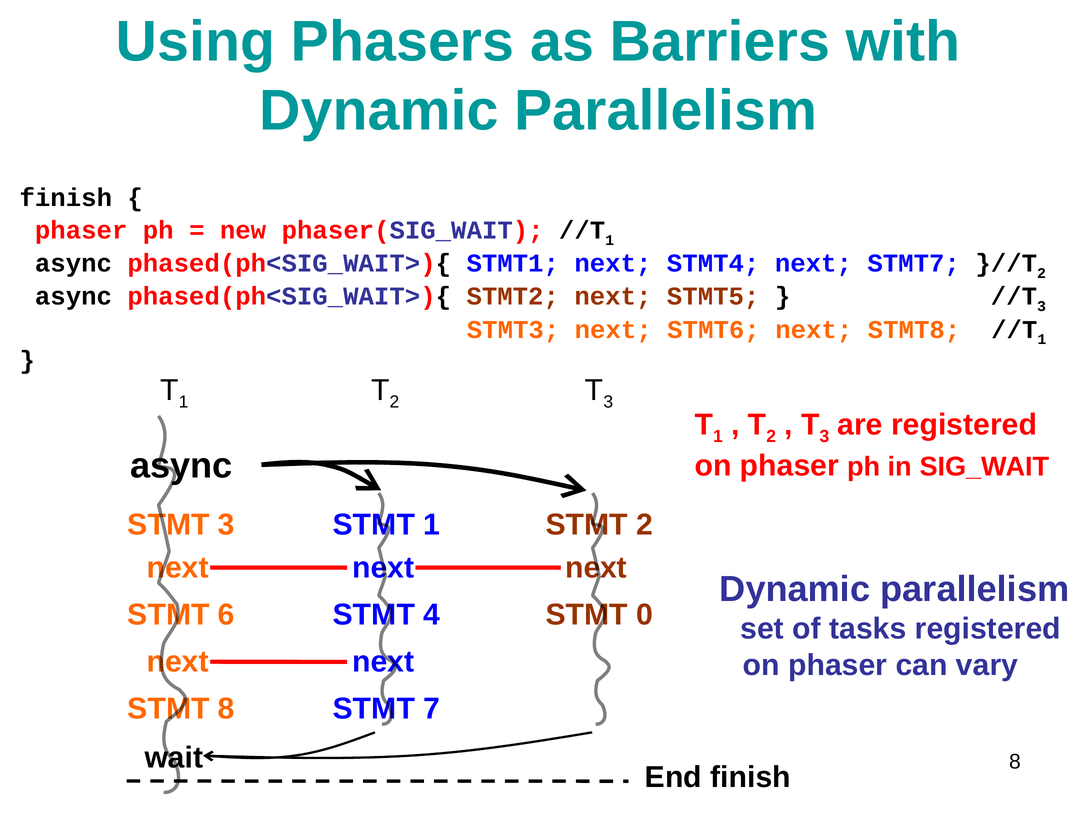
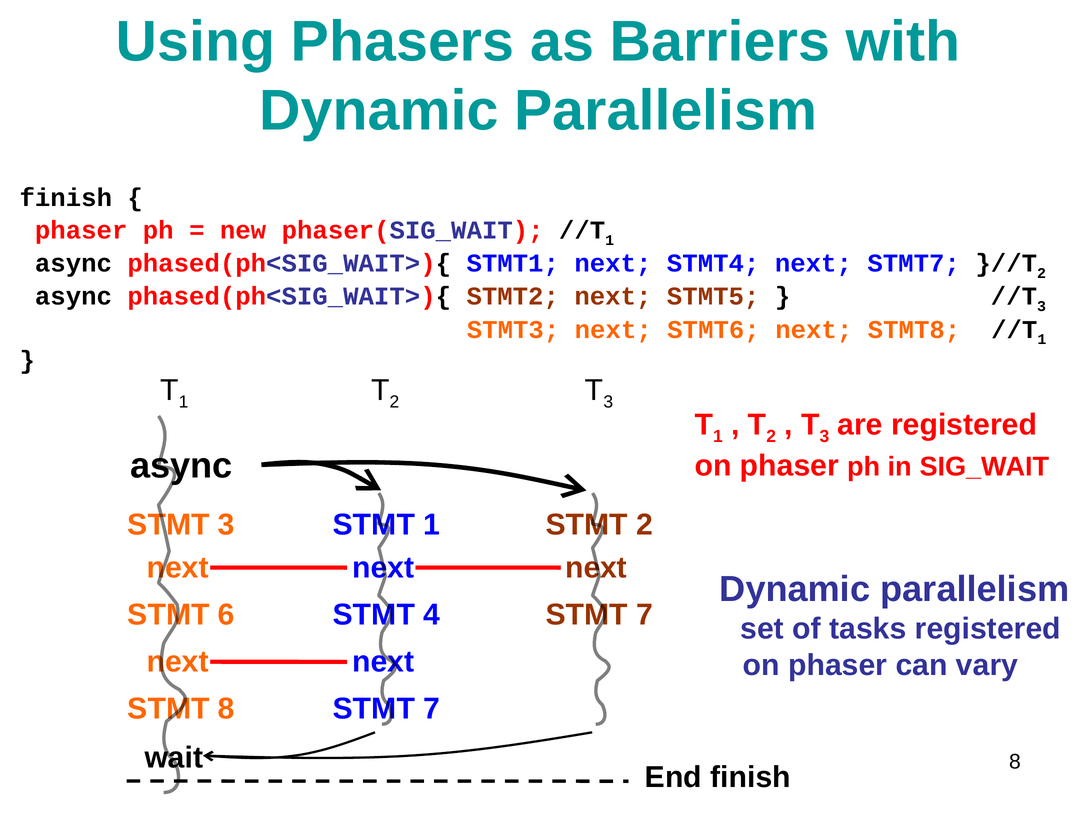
0 at (645, 614): 0 -> 7
